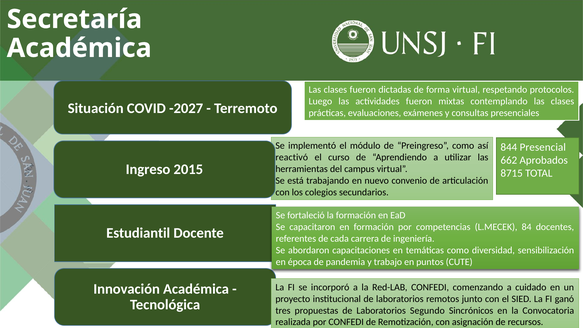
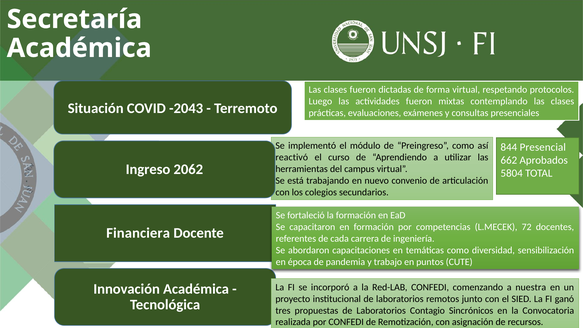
-2027: -2027 -> -2043
2015: 2015 -> 2062
8715: 8715 -> 5804
84: 84 -> 72
Estudiantil: Estudiantil -> Financiera
cuidado: cuidado -> nuestra
Segundo: Segundo -> Contagio
